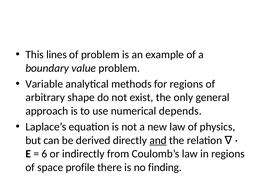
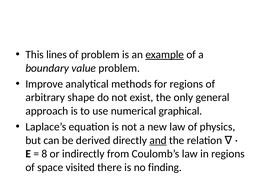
example underline: none -> present
Variable: Variable -> Improve
depends: depends -> graphical
6: 6 -> 8
profile: profile -> visited
